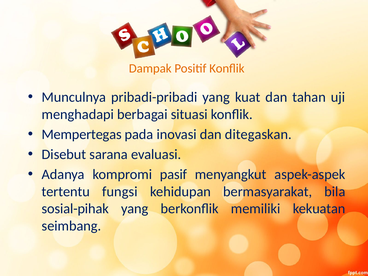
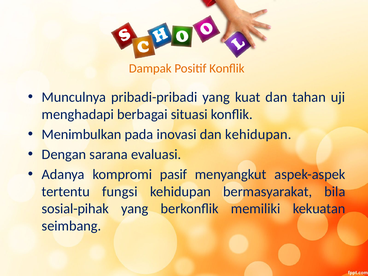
Mempertegas: Mempertegas -> Menimbulkan
dan ditegaskan: ditegaskan -> kehidupan
Disebut: Disebut -> Dengan
